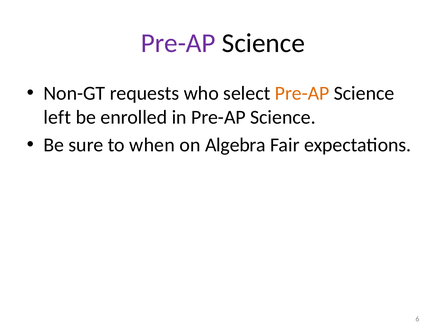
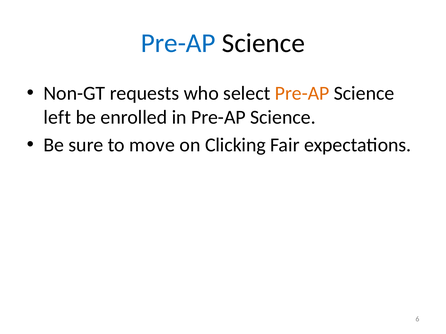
Pre-AP at (178, 43) colour: purple -> blue
when: when -> move
Algebra: Algebra -> Clicking
